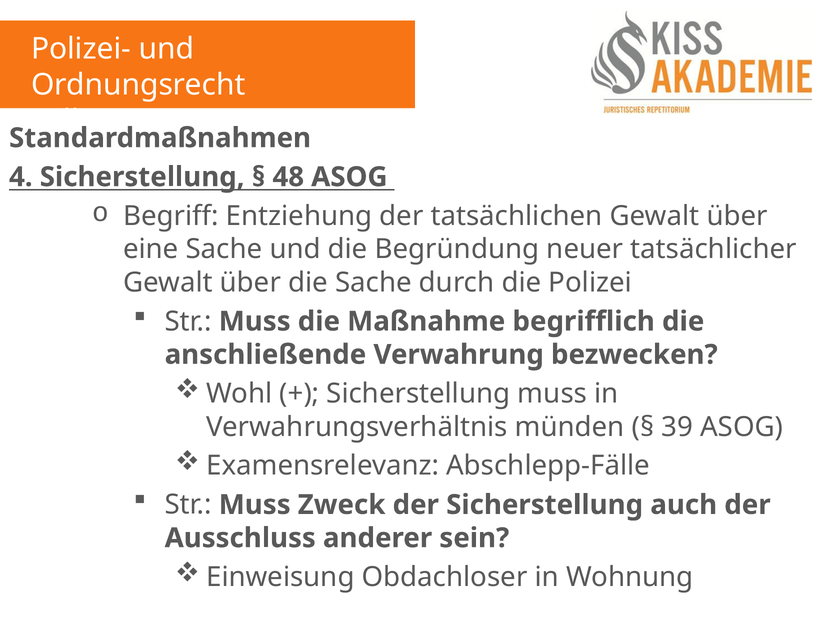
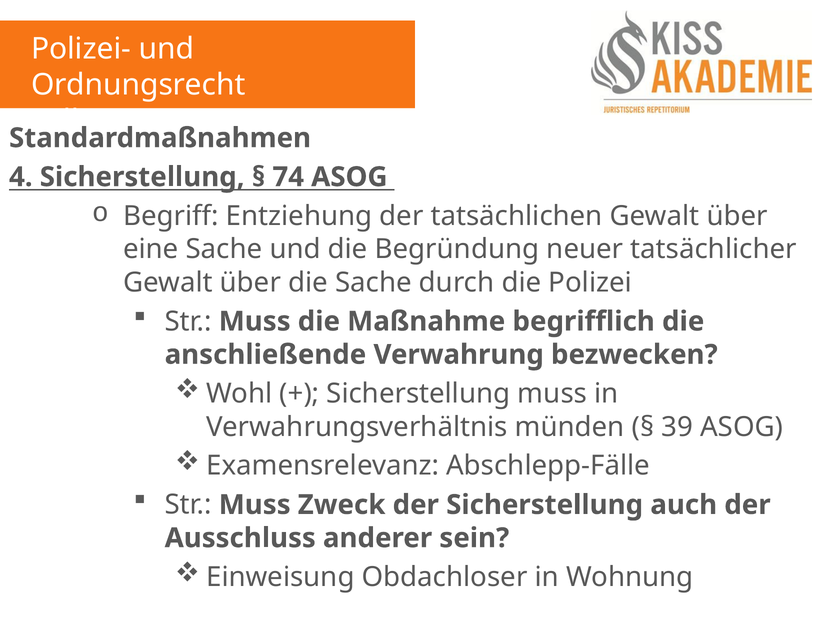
48: 48 -> 74
